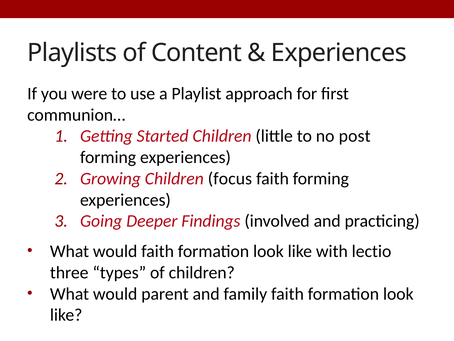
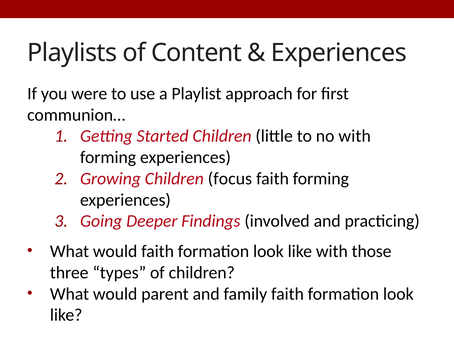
no post: post -> with
lectio: lectio -> those
